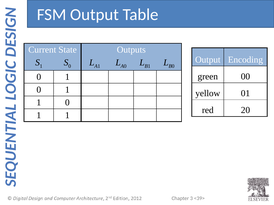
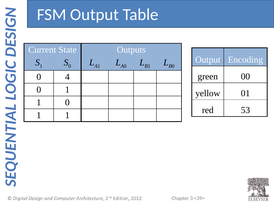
1 at (67, 77): 1 -> 4
20: 20 -> 53
